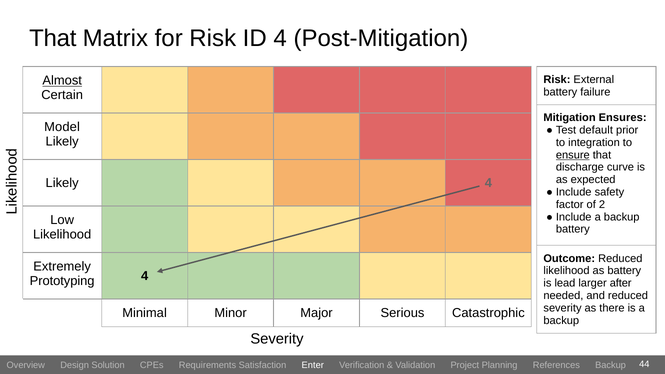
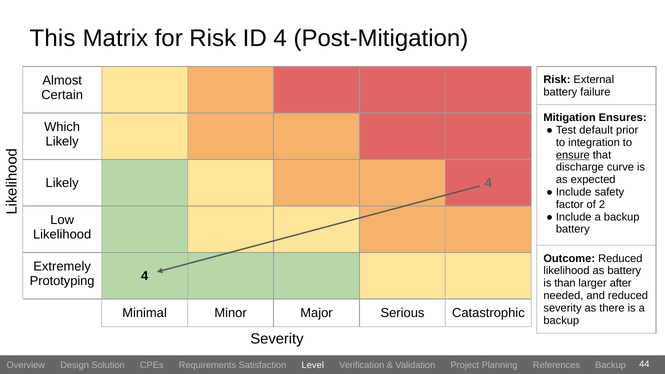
That at (53, 38): That -> This
Almost underline: present -> none
Model: Model -> Which
lead: lead -> than
Enter: Enter -> Level
